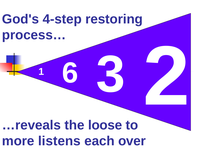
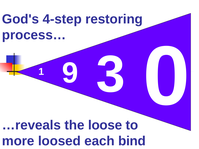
6: 6 -> 9
2: 2 -> 0
listens: listens -> loosed
over: over -> bind
